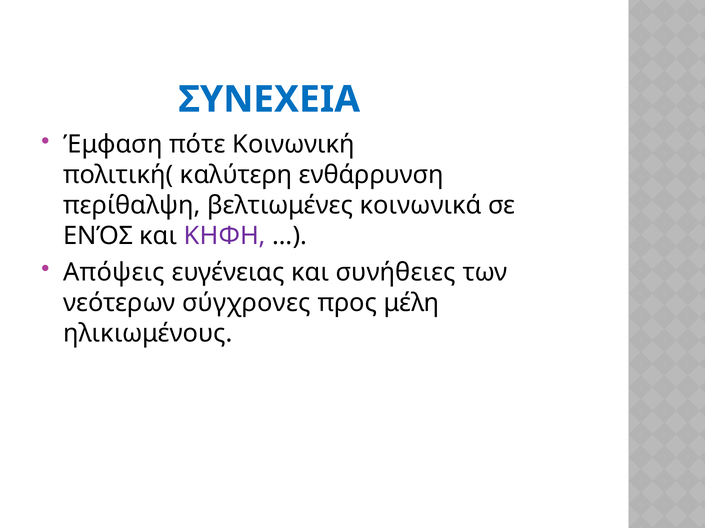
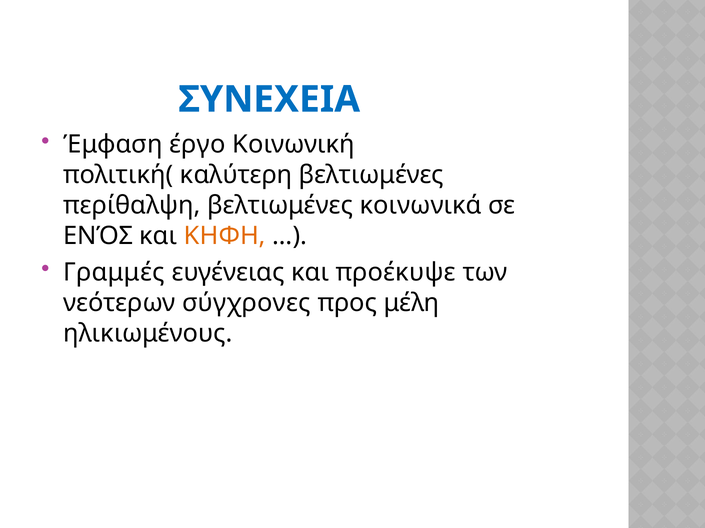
πότε: πότε -> έργο
καλύτερη ενθάρρυνση: ενθάρρυνση -> βελτιωμένες
ΚΗΦΗ colour: purple -> orange
Απόψεις: Απόψεις -> Γραμμές
συνήθειες: συνήθειες -> προέκυψε
